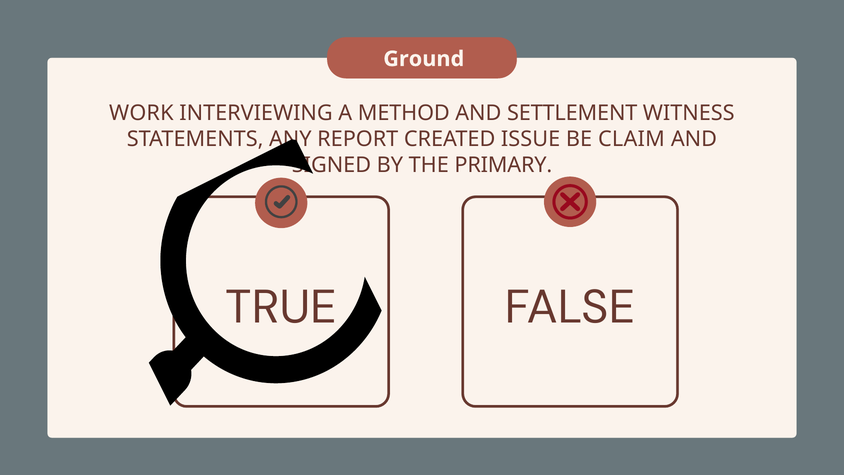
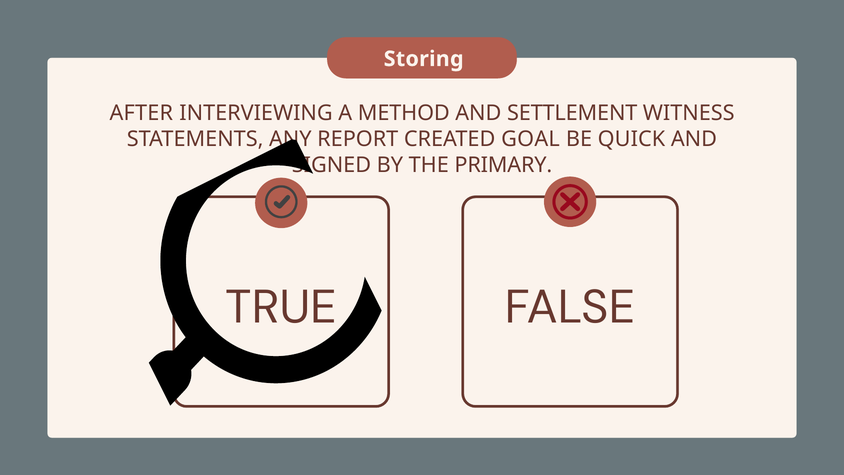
Ground: Ground -> Storing
WORK: WORK -> AFTER
ISSUE: ISSUE -> GOAL
CLAIM: CLAIM -> QUICK
